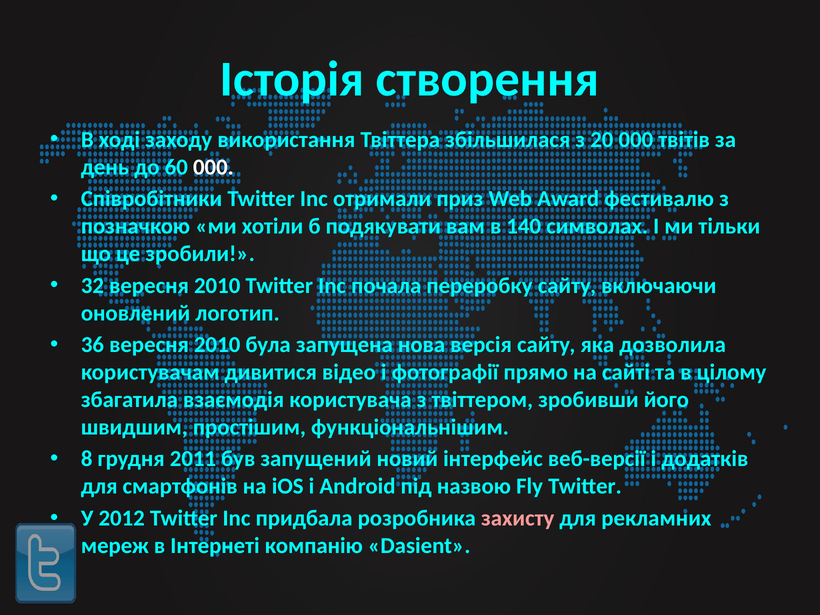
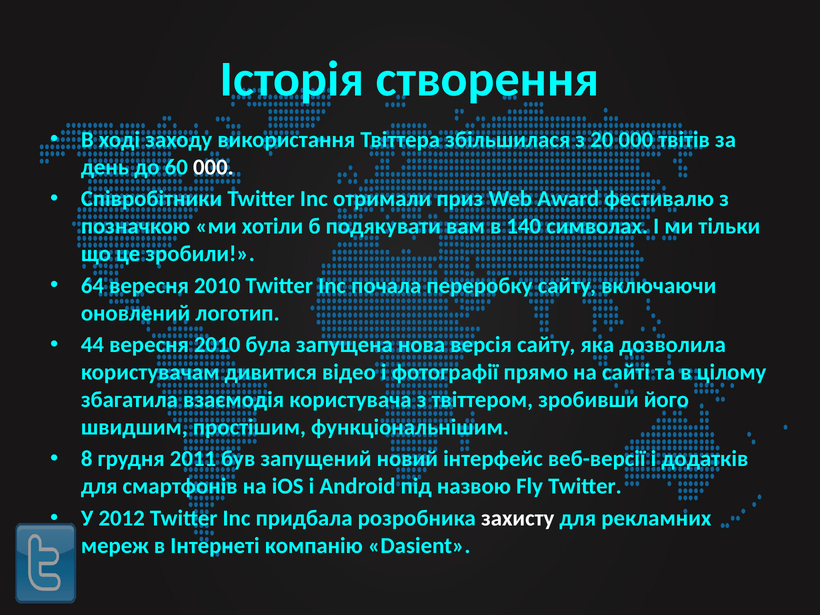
32: 32 -> 64
36: 36 -> 44
захисту colour: pink -> white
